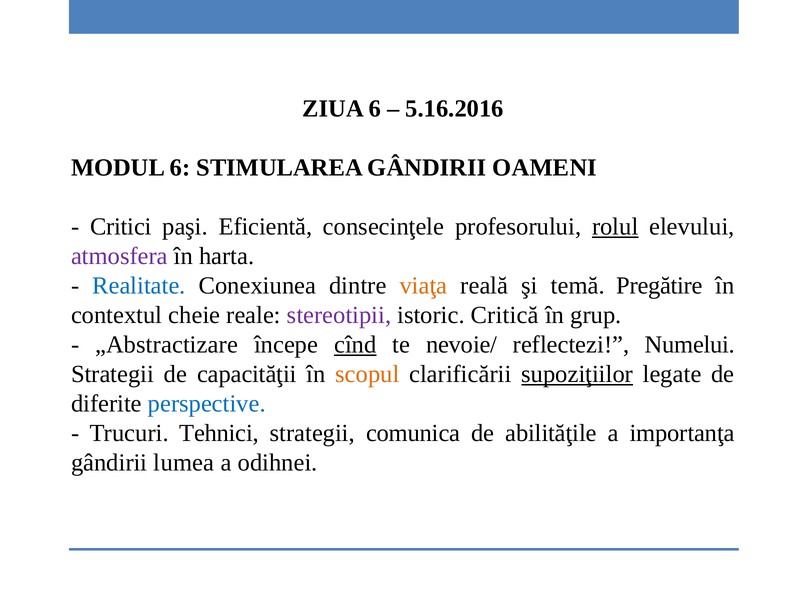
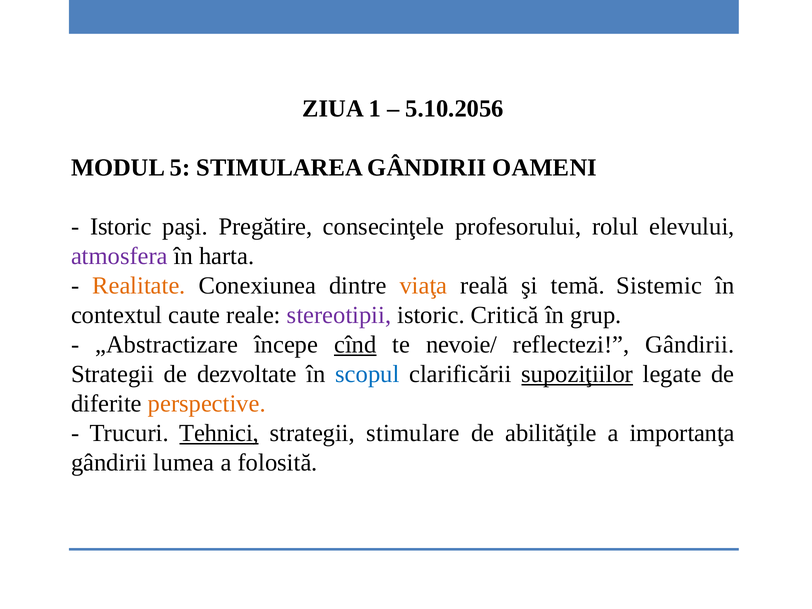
ZIUA 6: 6 -> 1
5.16.2016: 5.16.2016 -> 5.10.2056
MODUL 6: 6 -> 5
Critici at (121, 227): Critici -> Istoric
Eficientă: Eficientă -> Pregătire
rolul underline: present -> none
Realitate colour: blue -> orange
Pregătire: Pregătire -> Sistemic
cheie: cheie -> caute
reflectezi Numelui: Numelui -> Gândirii
capacităţii: capacităţii -> dezvoltate
scopul colour: orange -> blue
perspective colour: blue -> orange
Tehnici underline: none -> present
comunica: comunica -> stimulare
odihnei: odihnei -> folosită
